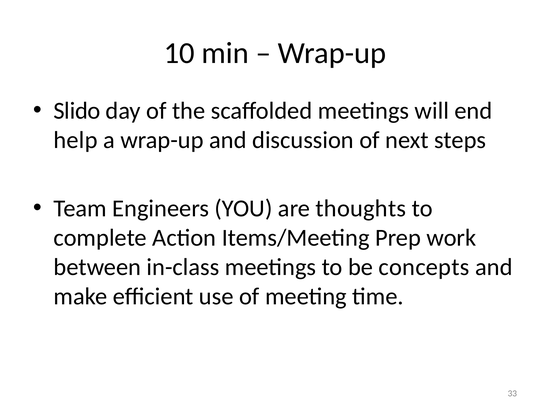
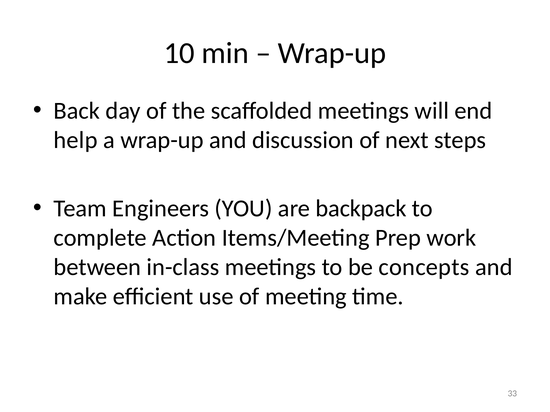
Slido: Slido -> Back
thoughts: thoughts -> backpack
